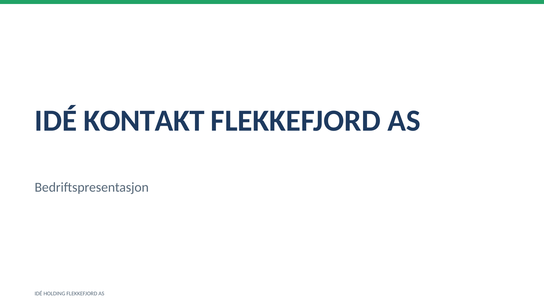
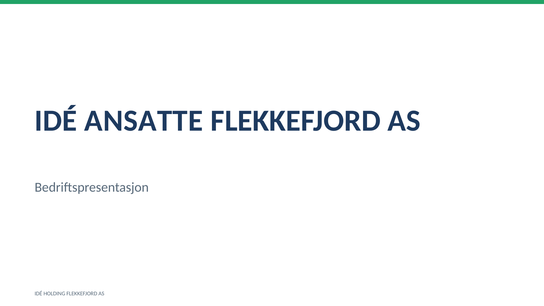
KONTAKT: KONTAKT -> ANSATTE
